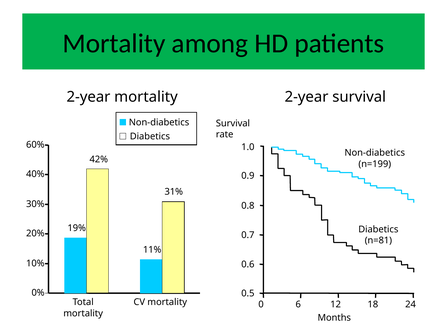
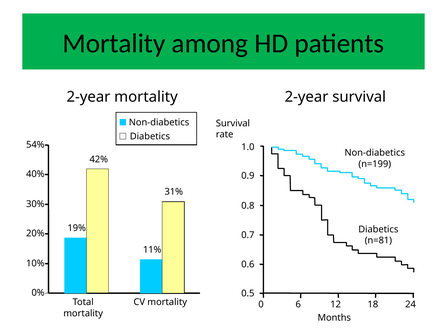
60%: 60% -> 54%
